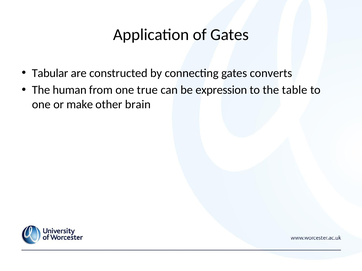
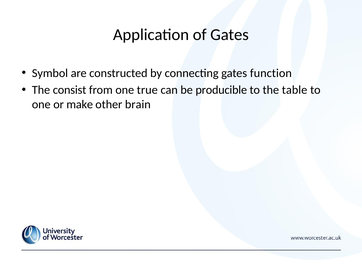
Tabular: Tabular -> Symbol
converts: converts -> function
human: human -> consist
expression: expression -> producible
